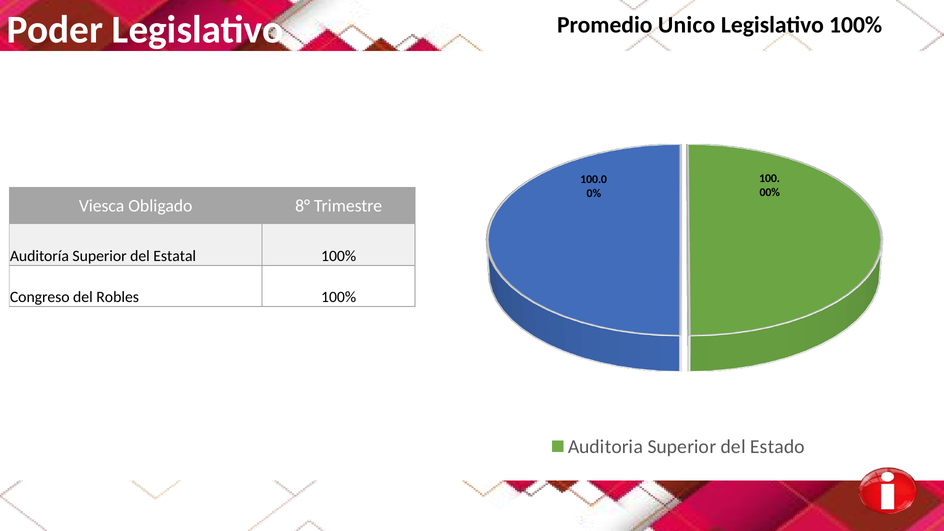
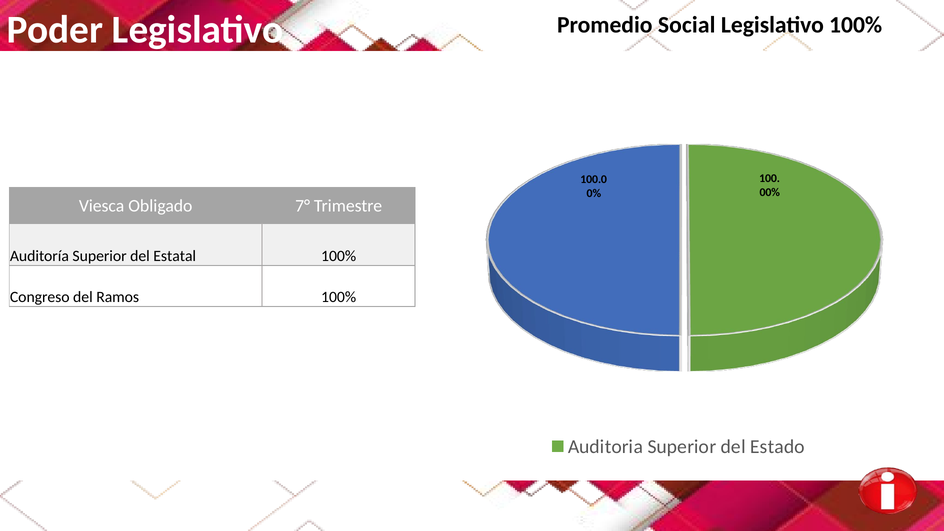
Unico: Unico -> Social
8°: 8° -> 7°
Robles: Robles -> Ramos
